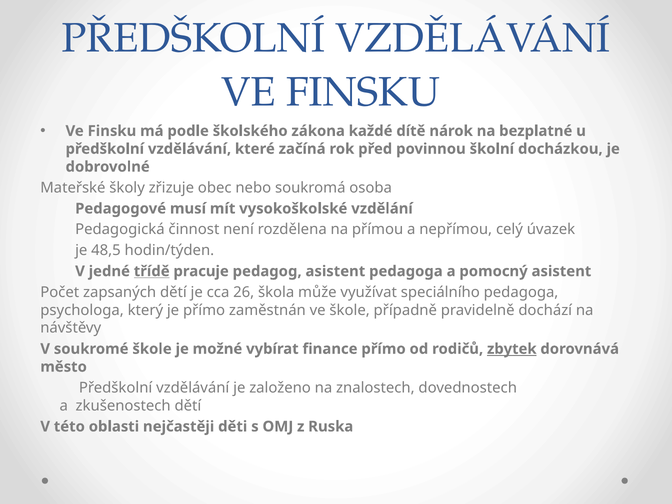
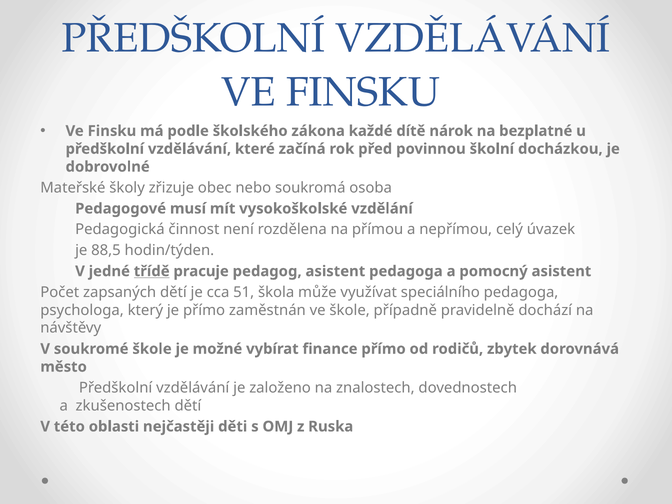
48,5: 48,5 -> 88,5
26: 26 -> 51
zbytek underline: present -> none
